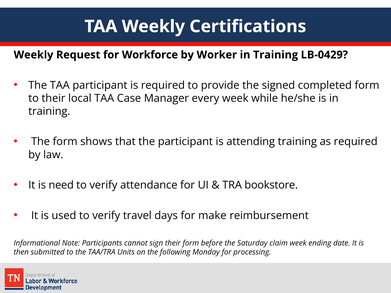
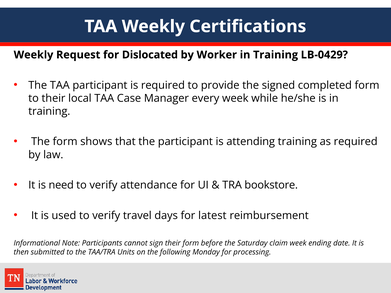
Workforce: Workforce -> Dislocated
make: make -> latest
